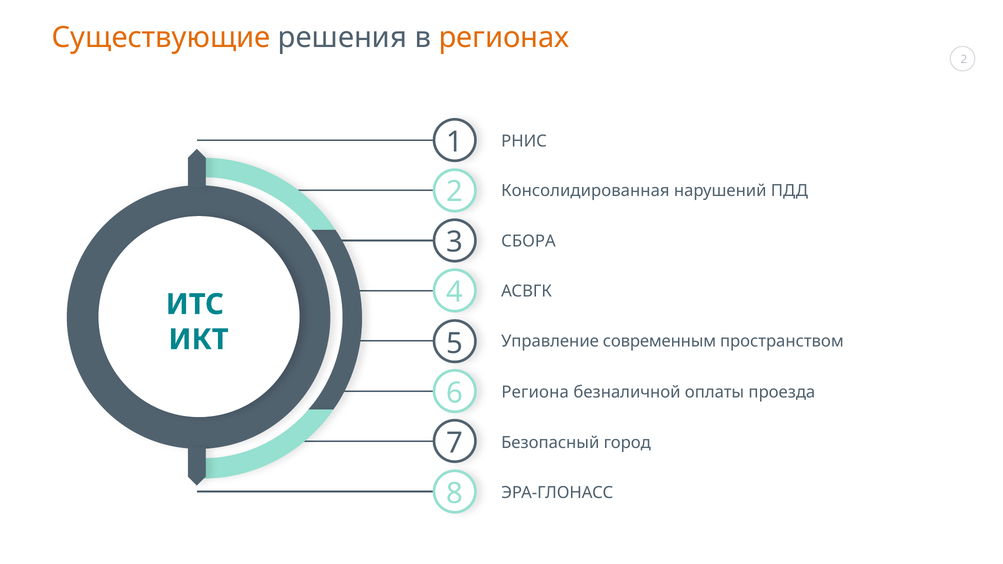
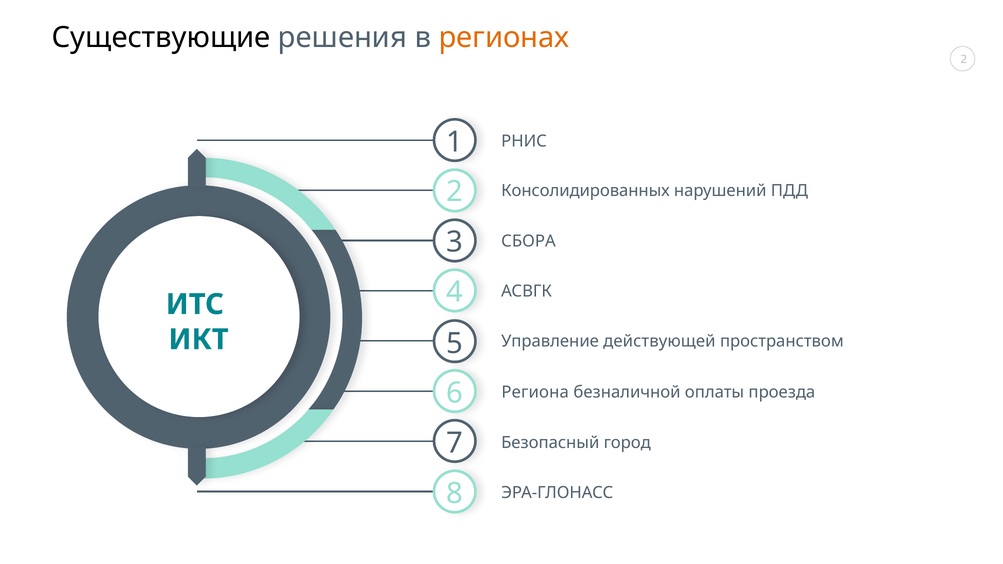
Существующие colour: orange -> black
Консолидированная: Консолидированная -> Консолидированных
современным: современным -> действующей
